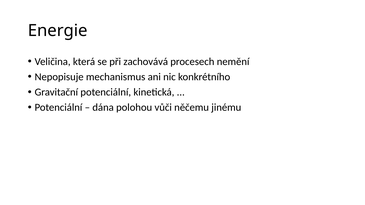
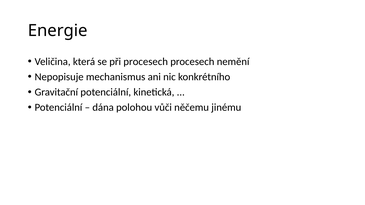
při zachovává: zachovává -> procesech
